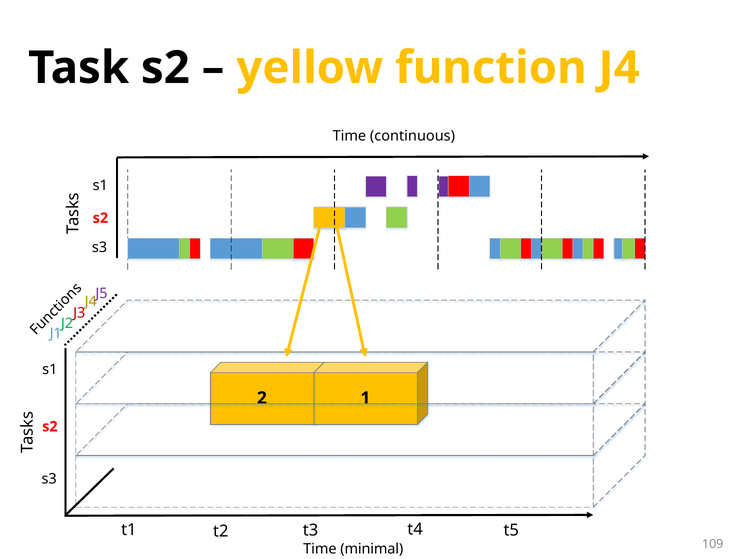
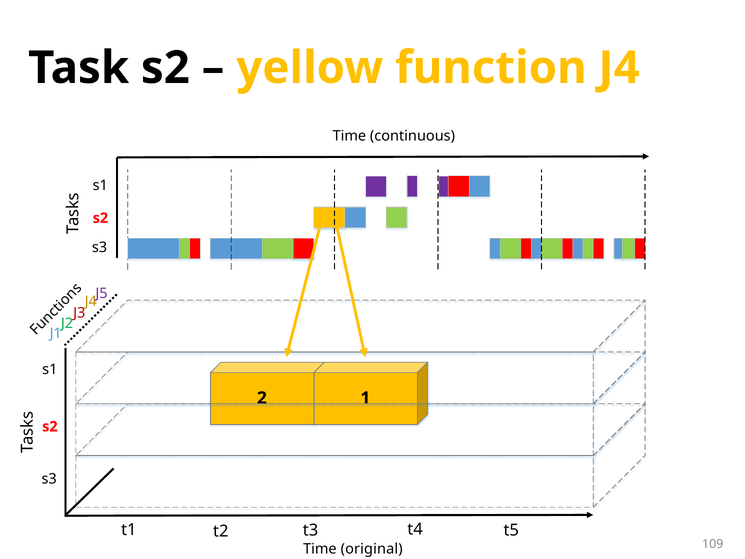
minimal: minimal -> original
